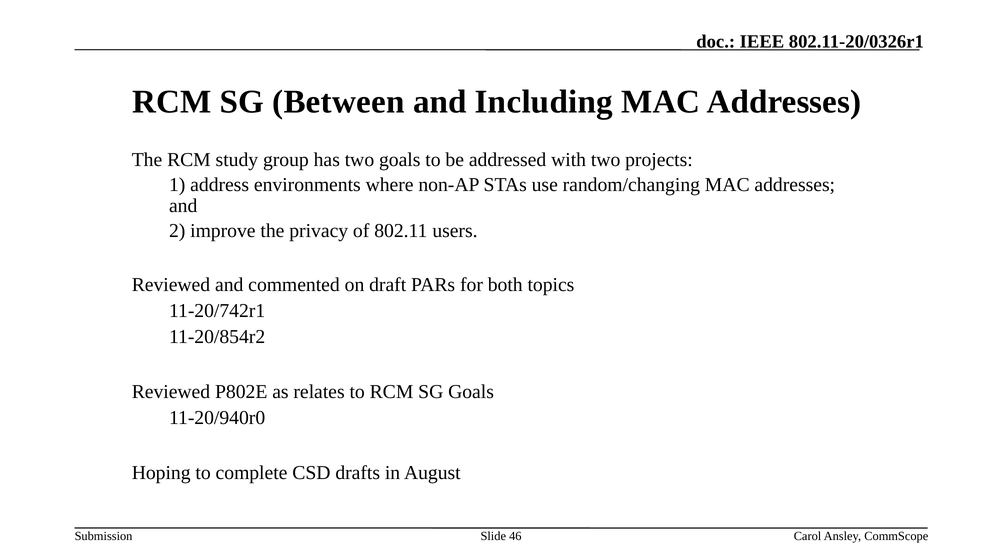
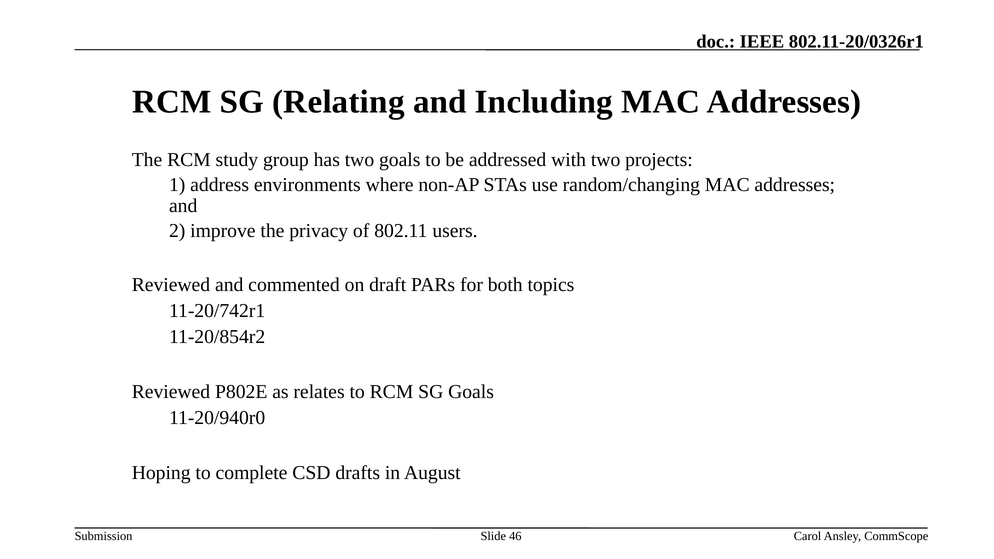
Between: Between -> Relating
